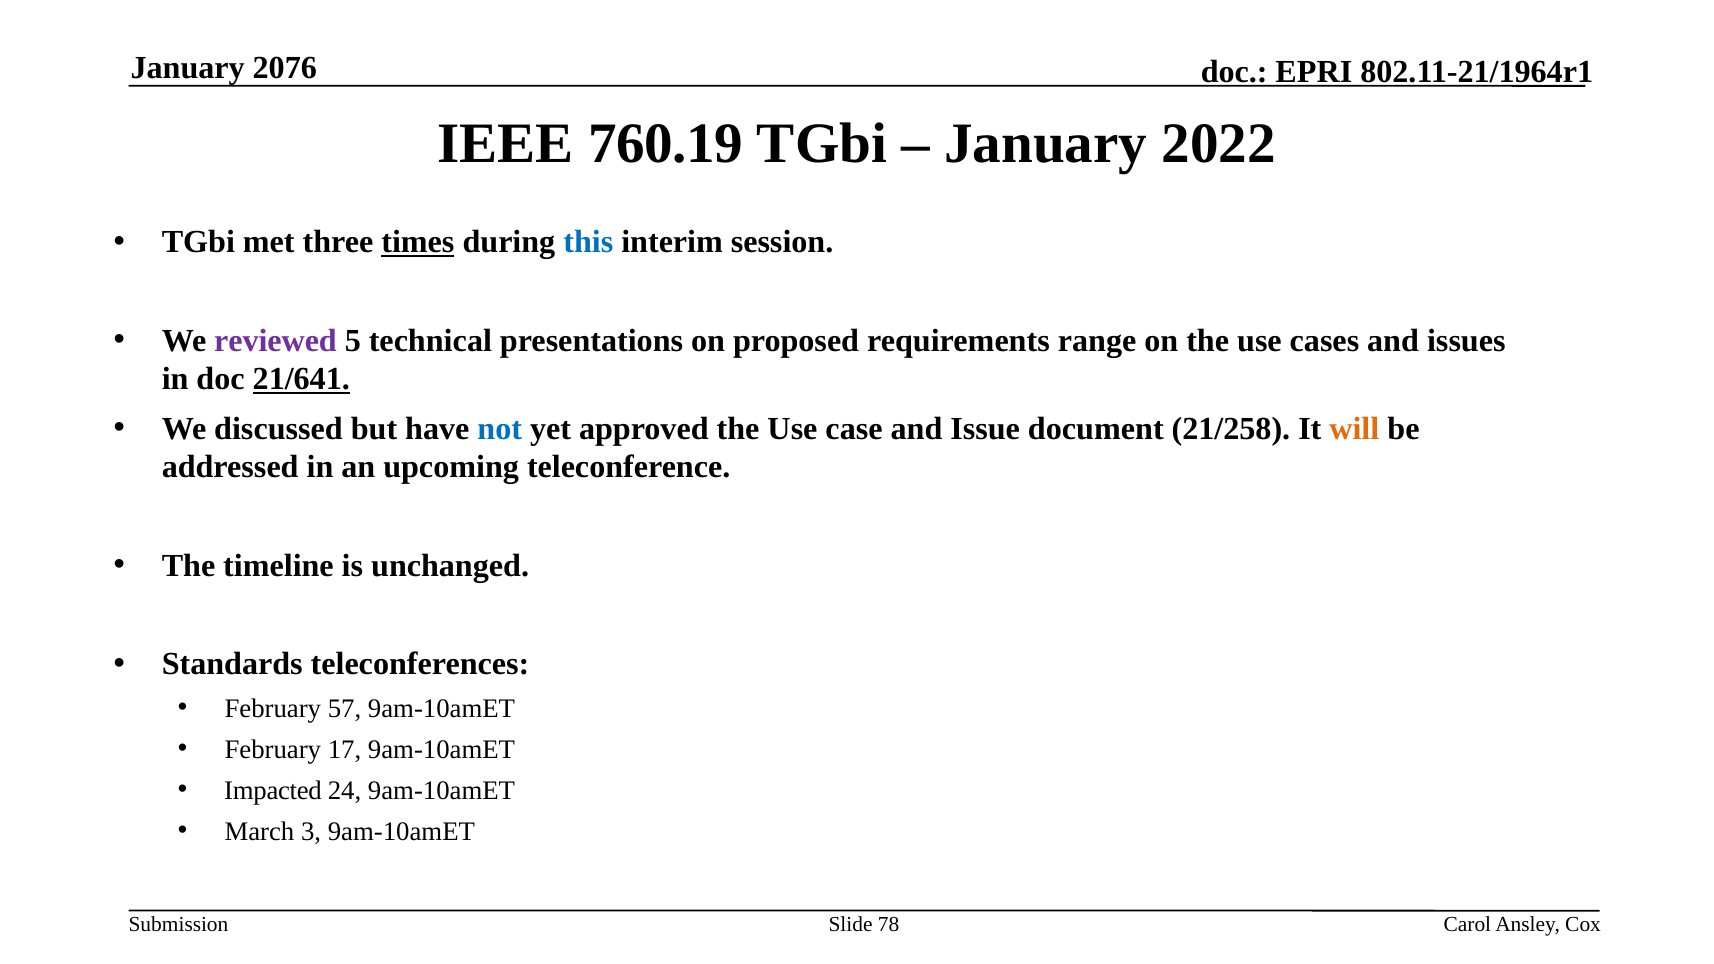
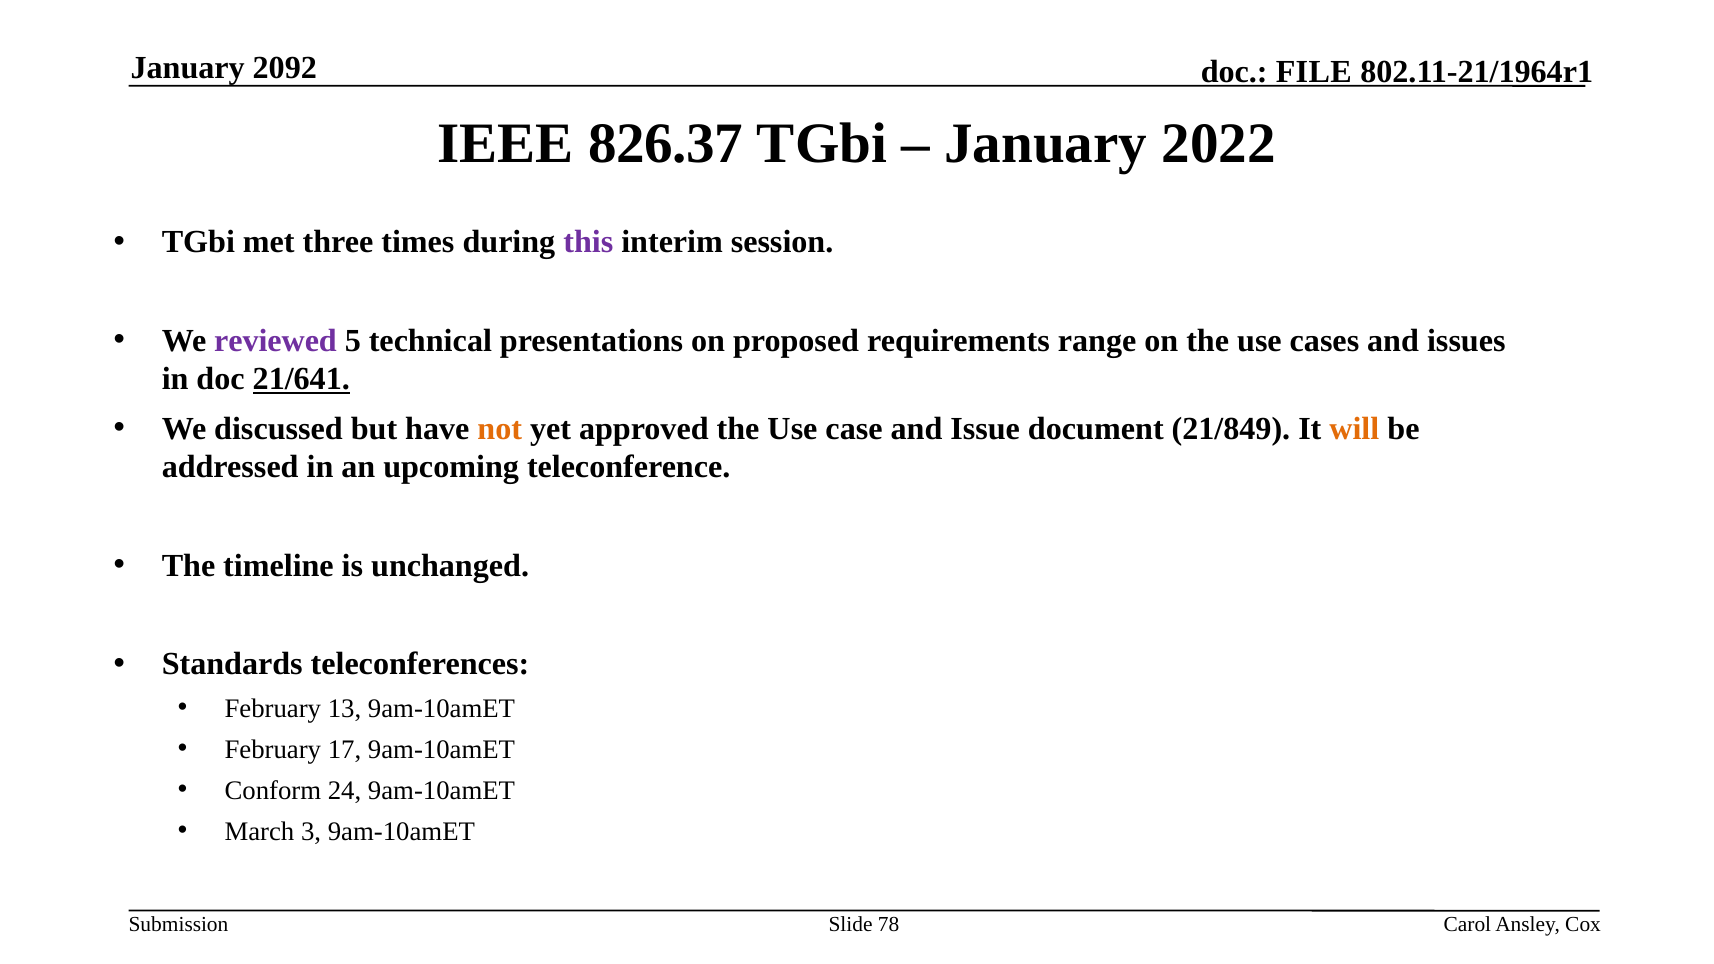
2076: 2076 -> 2092
EPRI: EPRI -> FILE
760.19: 760.19 -> 826.37
times underline: present -> none
this colour: blue -> purple
not colour: blue -> orange
21/258: 21/258 -> 21/849
57: 57 -> 13
Impacted: Impacted -> Conform
